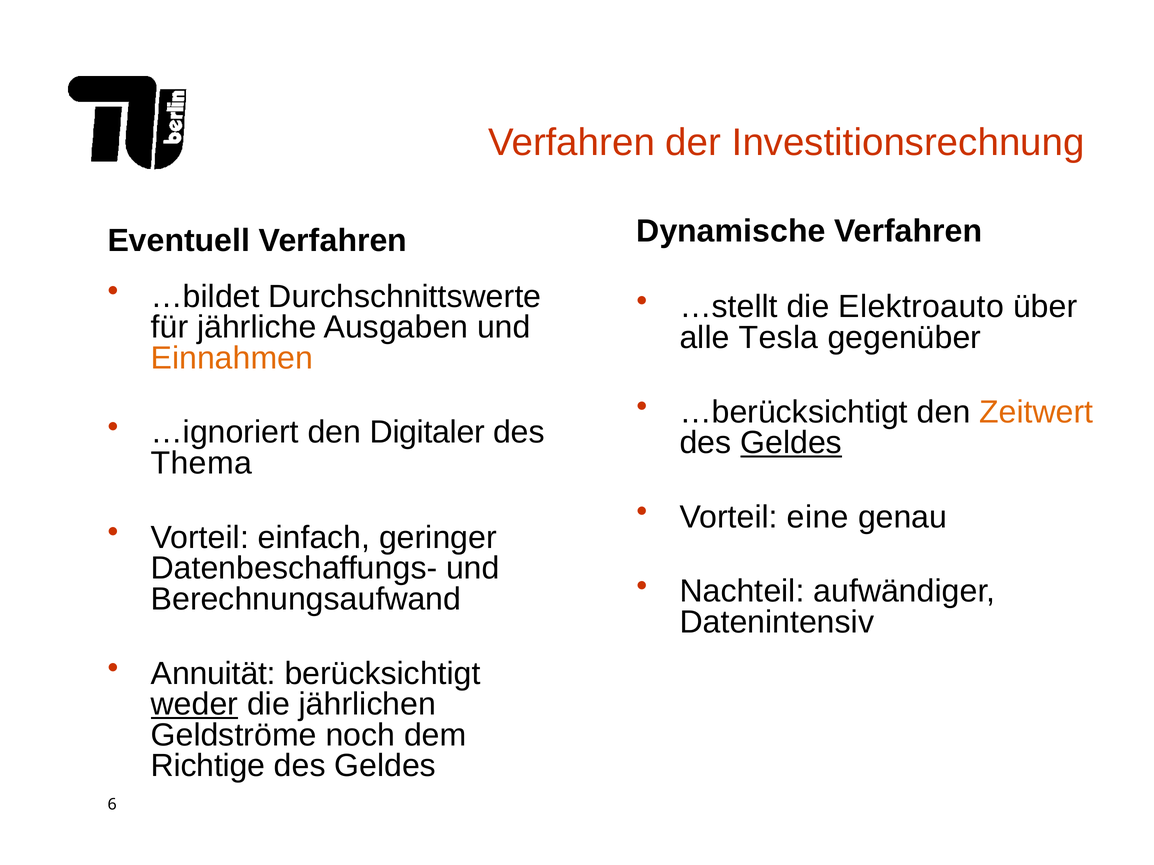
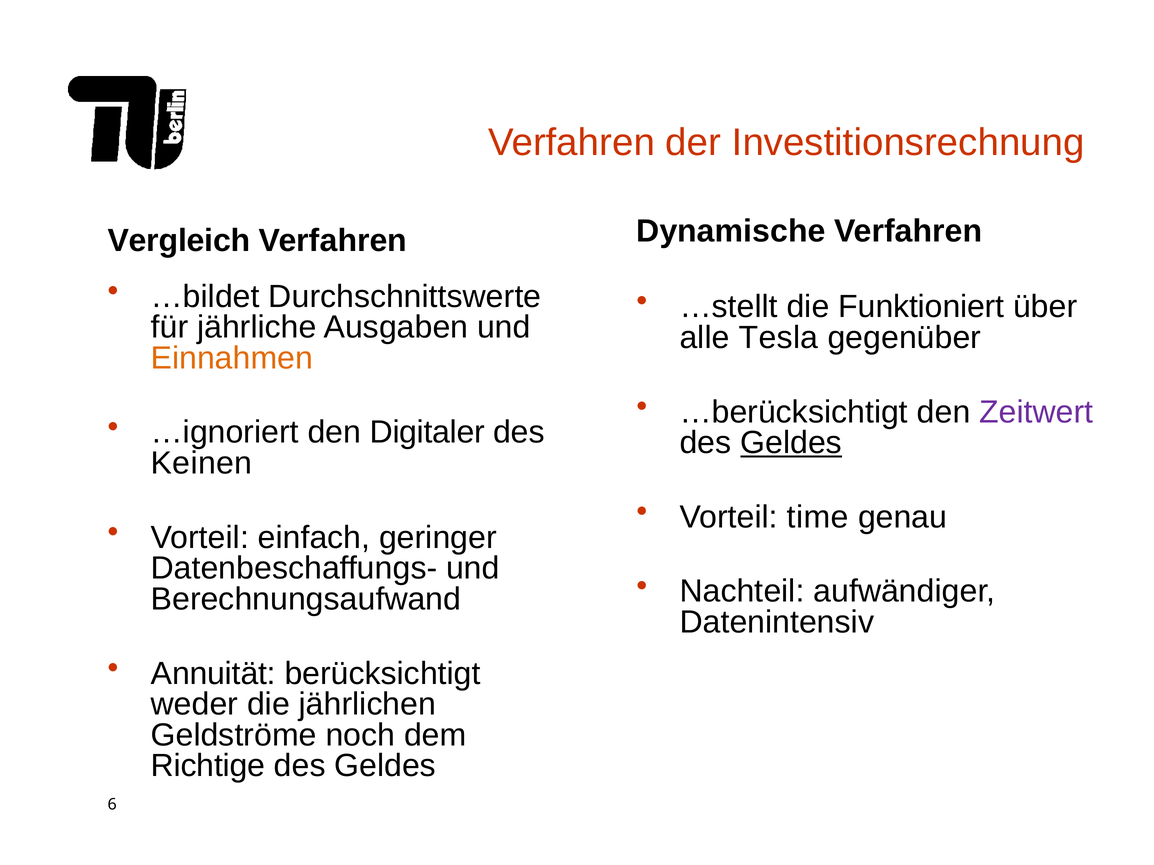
Eventuell: Eventuell -> Vergleich
Elektroauto: Elektroauto -> Funktioniert
Zeitwert colour: orange -> purple
Thema: Thema -> Keinen
eine: eine -> time
weder underline: present -> none
